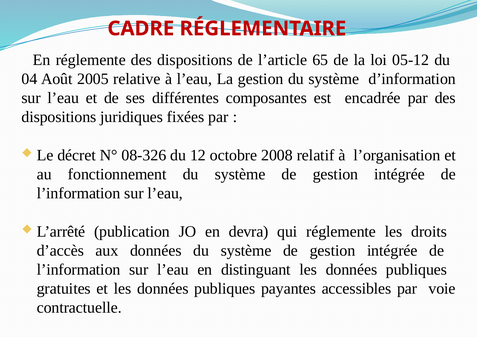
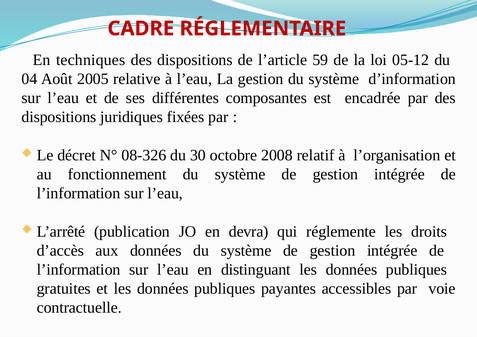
En réglemente: réglemente -> techniques
65: 65 -> 59
12: 12 -> 30
